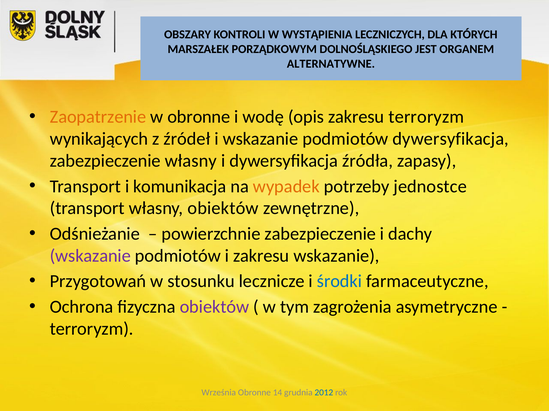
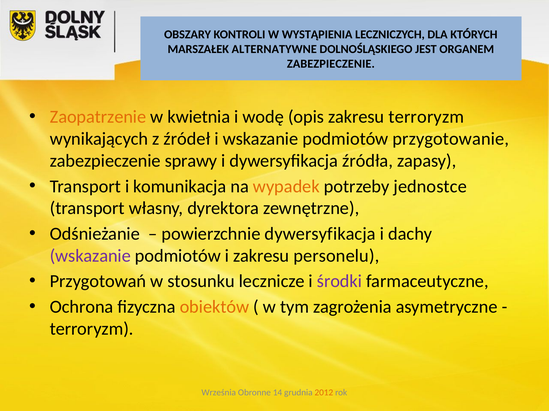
PORZĄDKOWYM: PORZĄDKOWYM -> ALTERNATYWNE
ALTERNATYWNE at (331, 64): ALTERNATYWNE -> ZABEZPIECZENIE
w obronne: obronne -> kwietnia
podmiotów dywersyfikacja: dywersyfikacja -> przygotowanie
zabezpieczenie własny: własny -> sprawy
własny obiektów: obiektów -> dyrektora
powierzchnie zabezpieczenie: zabezpieczenie -> dywersyfikacja
zakresu wskazanie: wskazanie -> personelu
środki colour: blue -> purple
obiektów at (214, 307) colour: purple -> orange
2012 colour: blue -> orange
